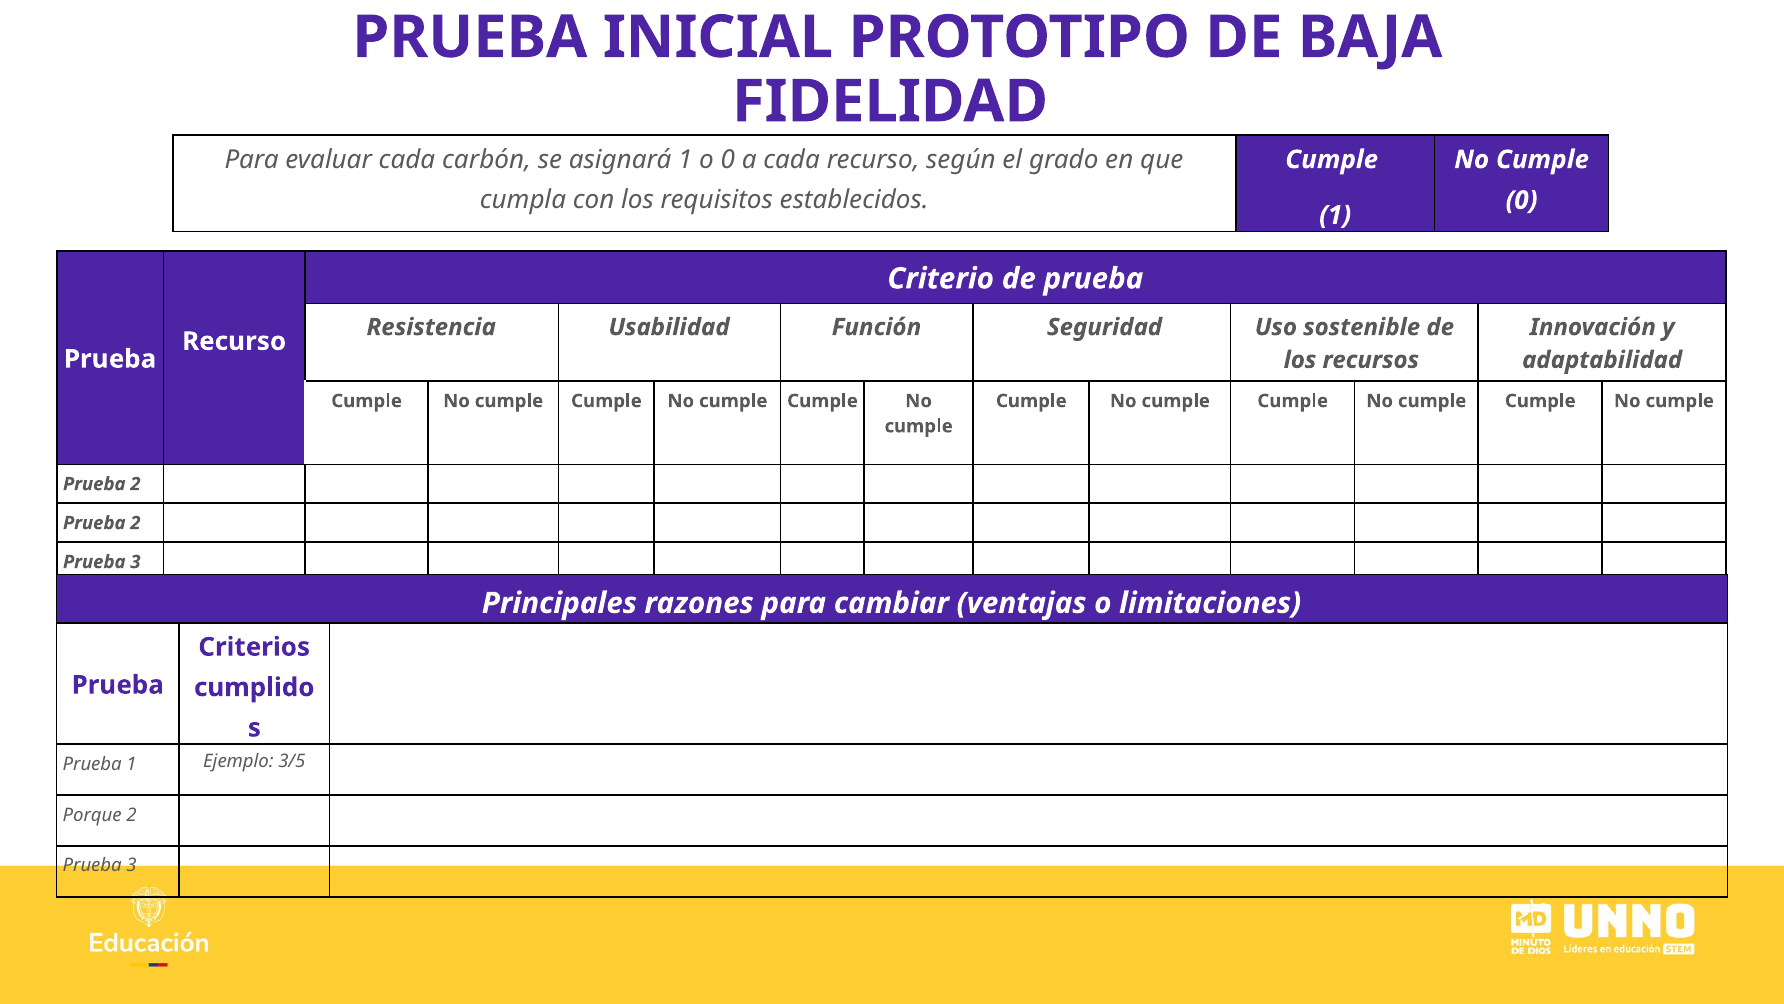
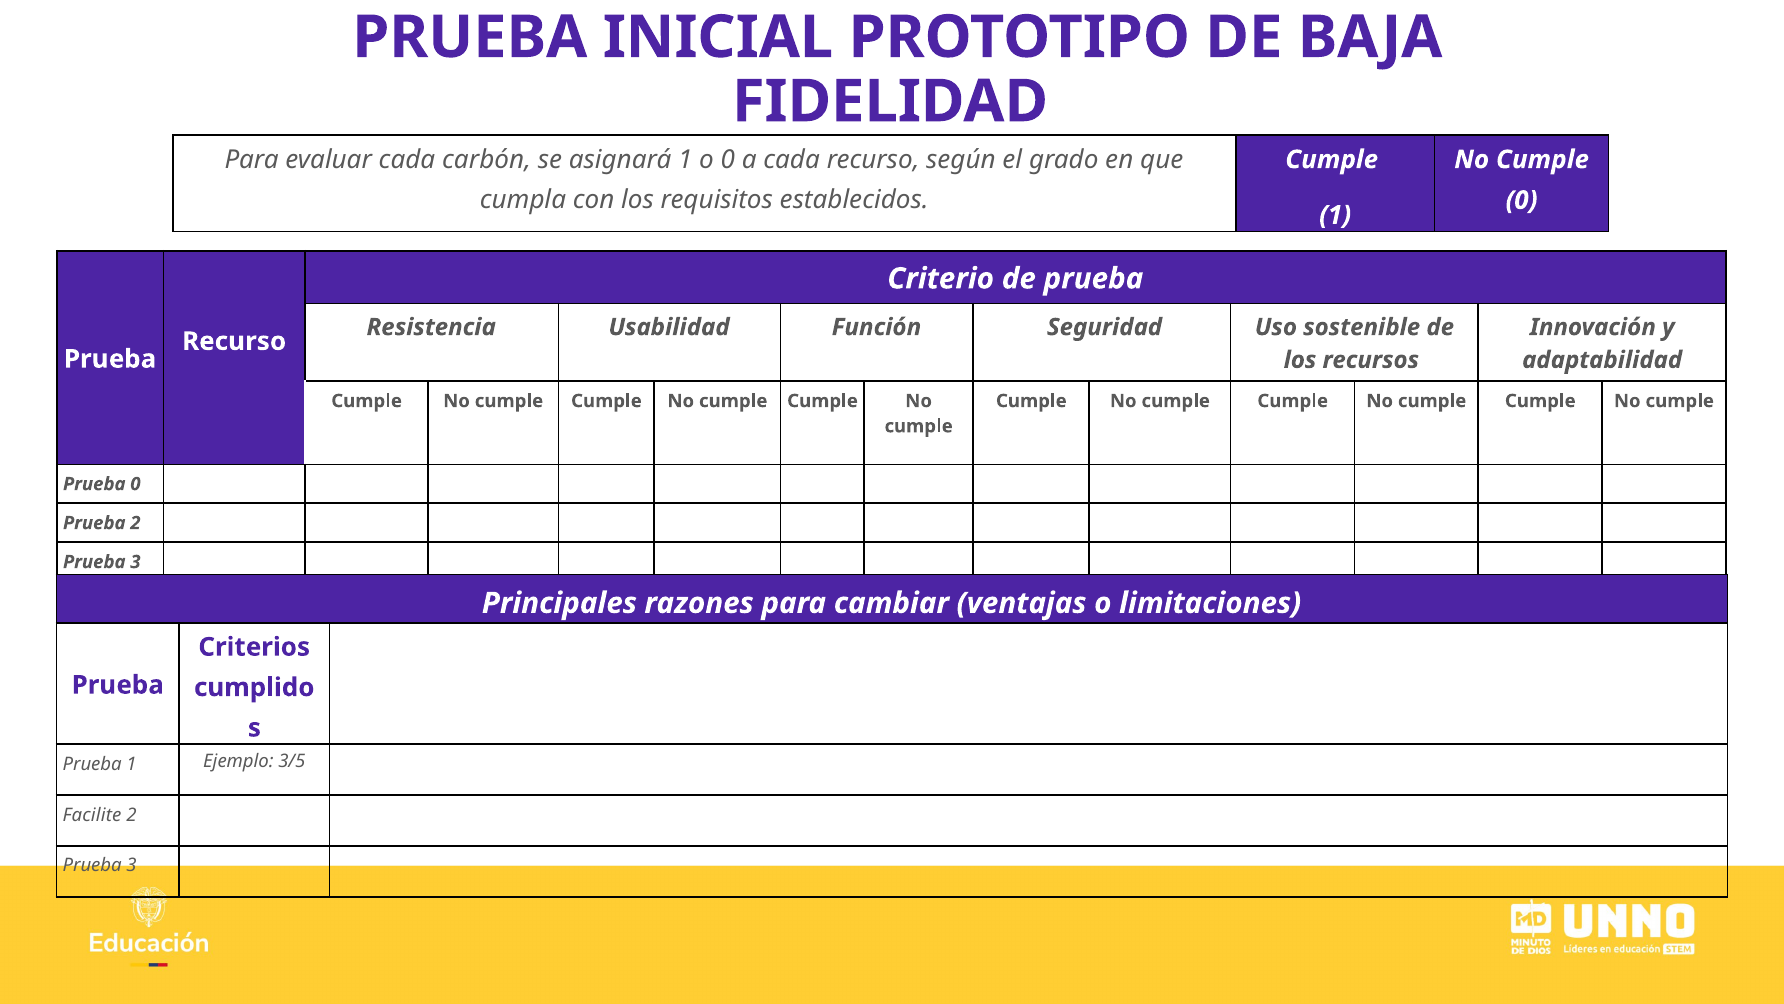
2 at (135, 484): 2 -> 0
Porque: Porque -> Facilite
